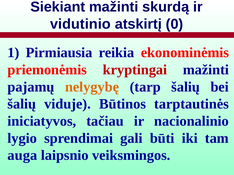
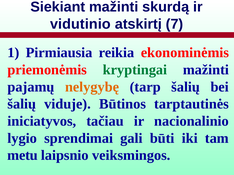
0: 0 -> 7
kryptingai colour: red -> green
auga: auga -> metu
